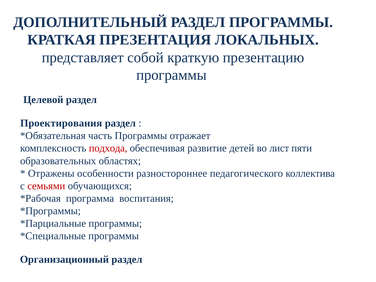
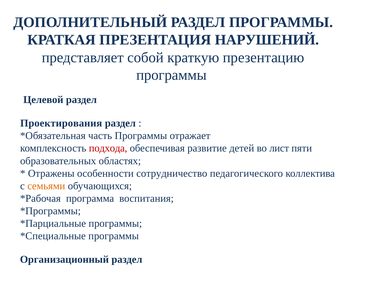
ЛОКАЛЬНЫХ: ЛОКАЛЬНЫХ -> НАРУШЕНИЙ
разностороннее: разностороннее -> сотрудничество
семьями colour: red -> orange
